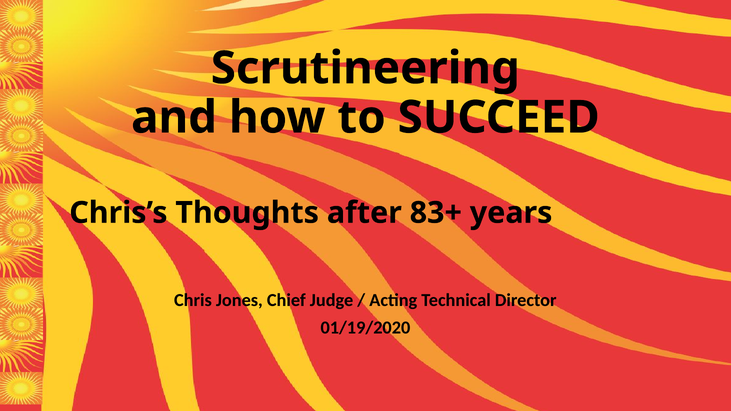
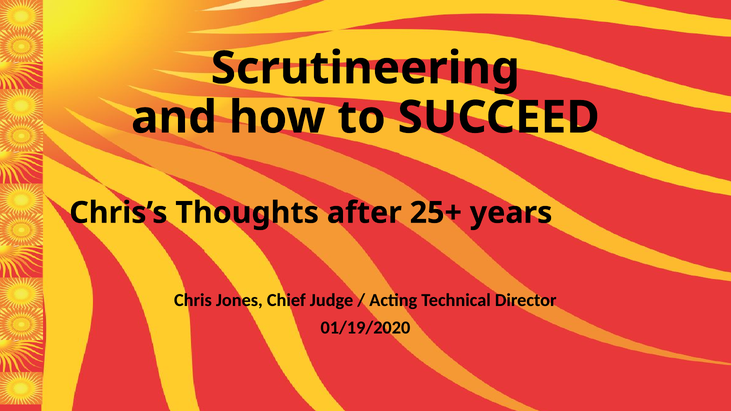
83+: 83+ -> 25+
